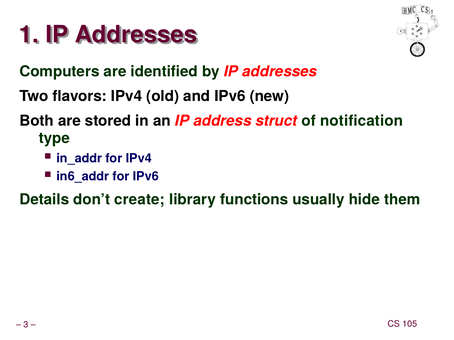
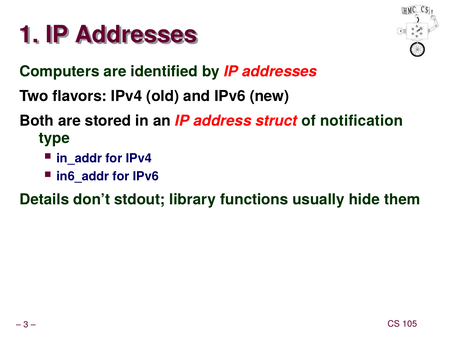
create: create -> stdout
